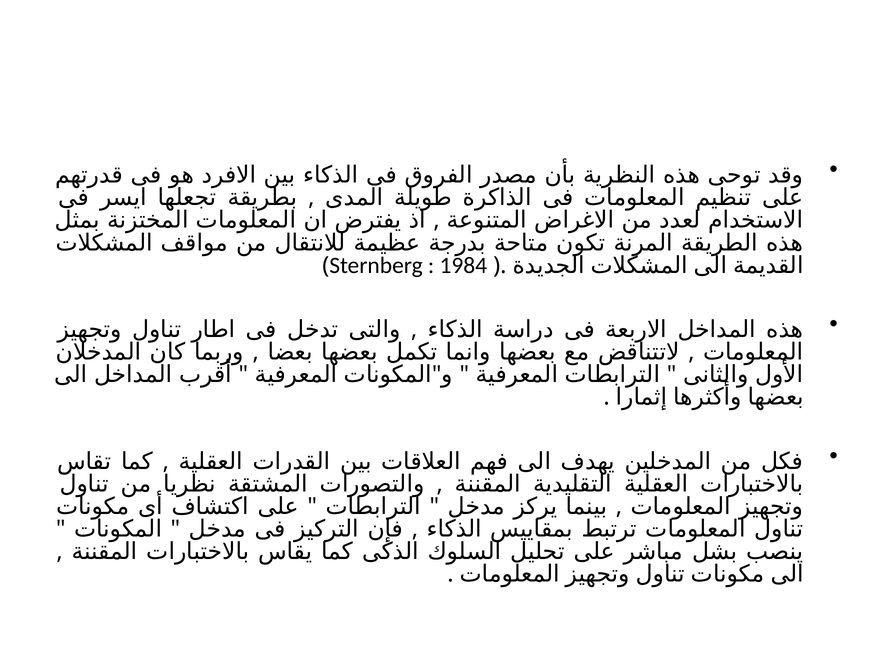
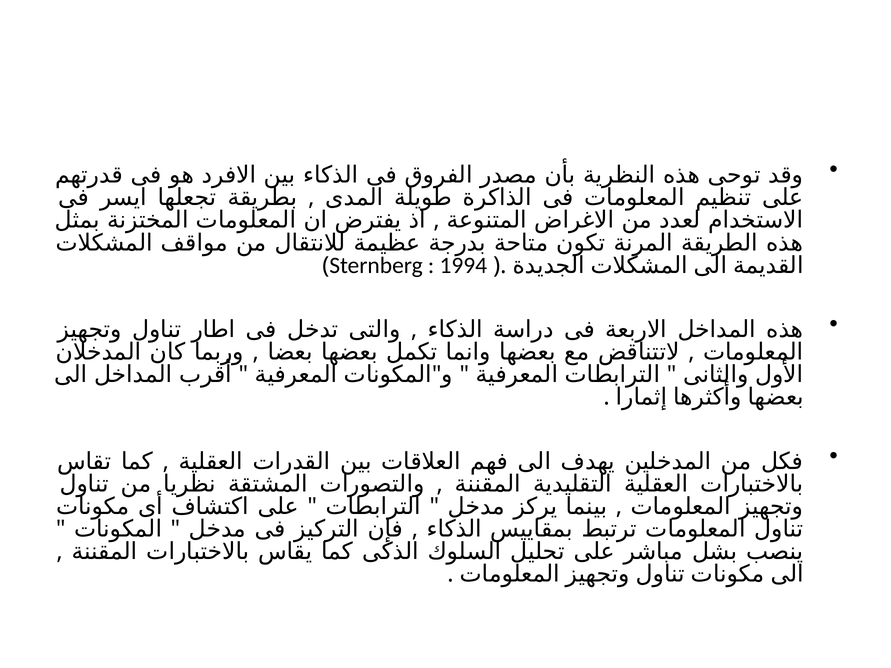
1984: 1984 -> 1994
